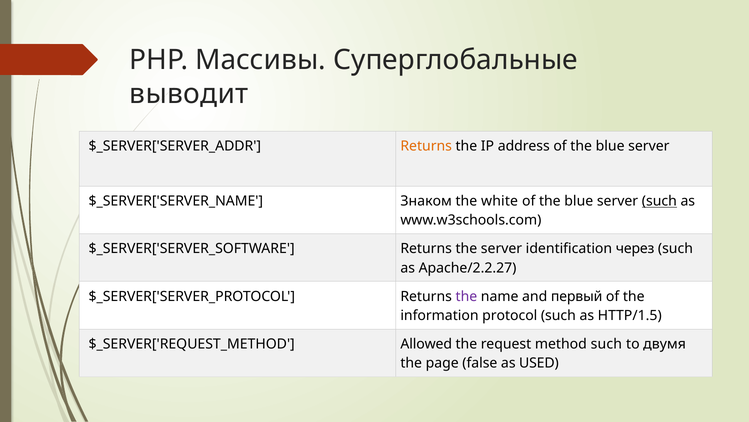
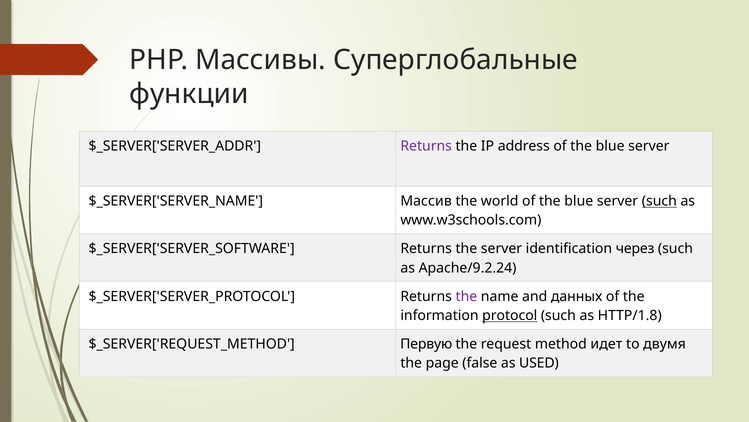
выводит: выводит -> функции
Returns at (426, 146) colour: orange -> purple
Знаком: Знаком -> Массив
white: white -> world
Apache/2.2.27: Apache/2.2.27 -> Apache/9.2.24
первый: первый -> данных
protocol underline: none -> present
HTTP/1.5: HTTP/1.5 -> HTTP/1.8
Allowed: Allowed -> Первую
method such: such -> идет
